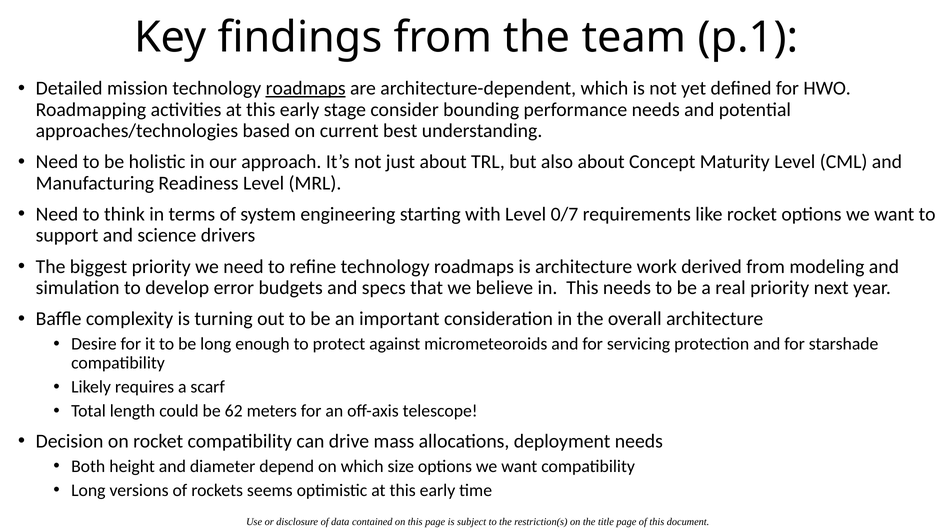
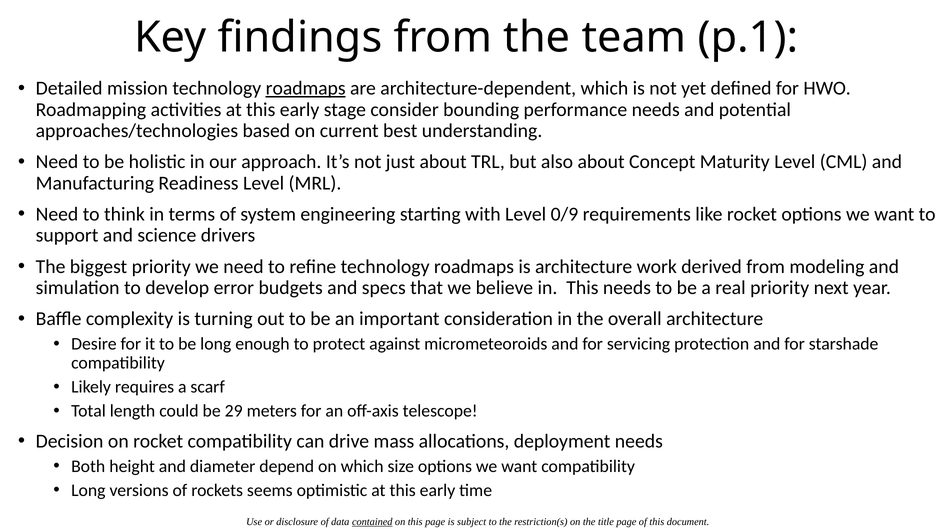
0/7: 0/7 -> 0/9
62: 62 -> 29
contained underline: none -> present
